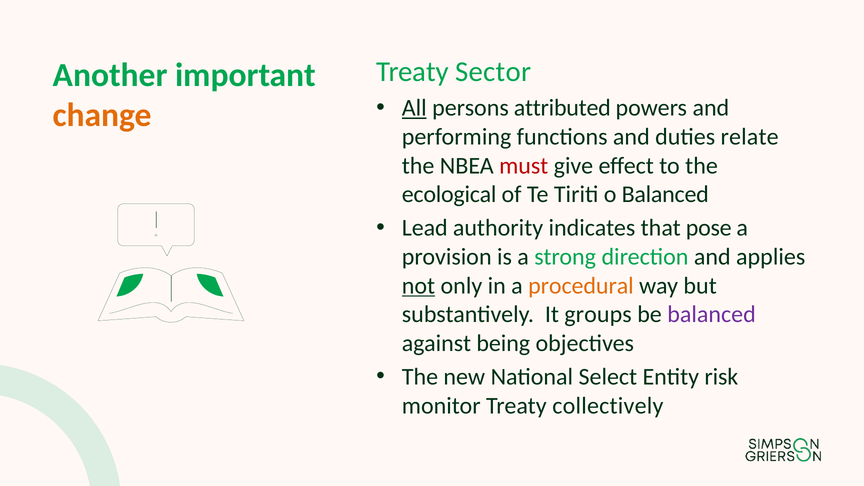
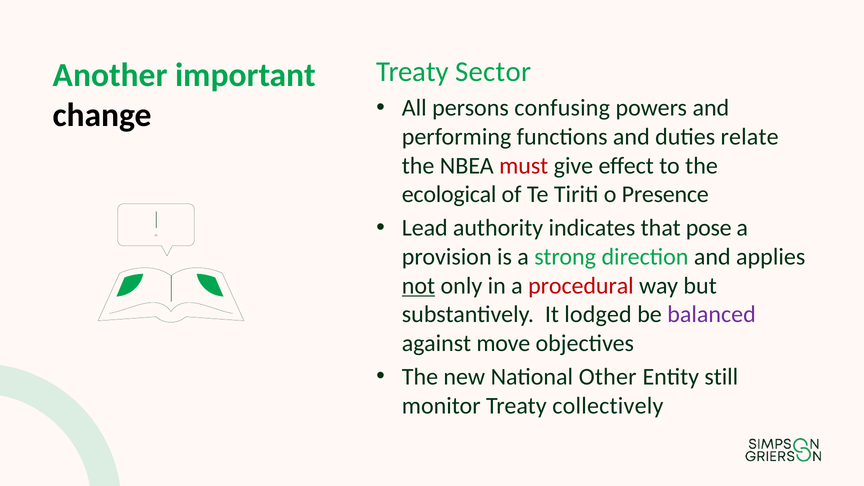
All underline: present -> none
attributed: attributed -> confusing
change colour: orange -> black
o Balanced: Balanced -> Presence
procedural colour: orange -> red
groups: groups -> lodged
being: being -> move
Select: Select -> Other
risk: risk -> still
